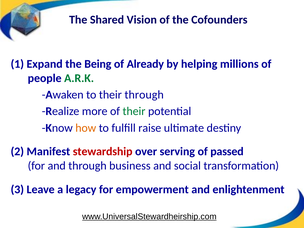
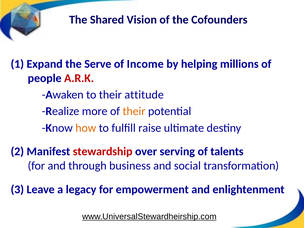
Being: Being -> Serve
Already: Already -> Income
A.R.K colour: green -> red
their through: through -> attitude
their at (134, 111) colour: green -> orange
passed: passed -> talents
